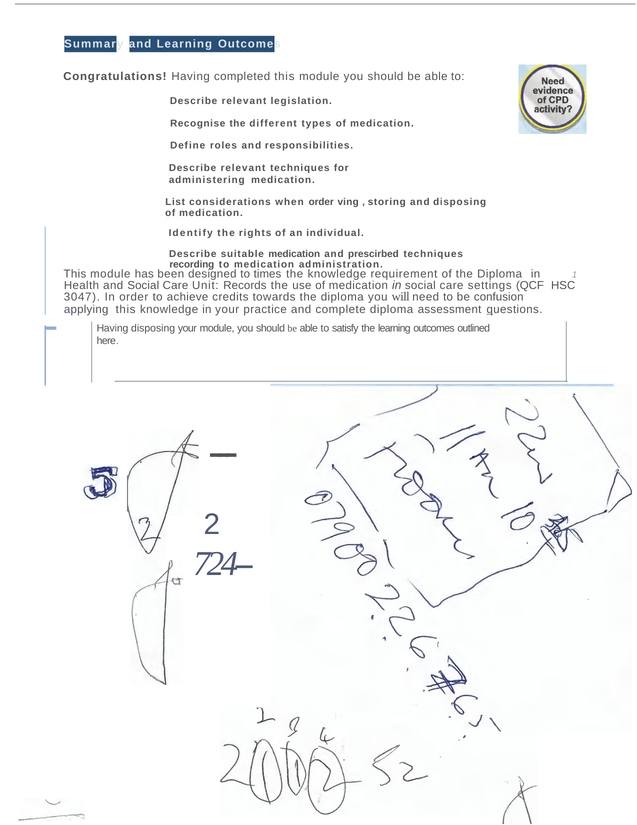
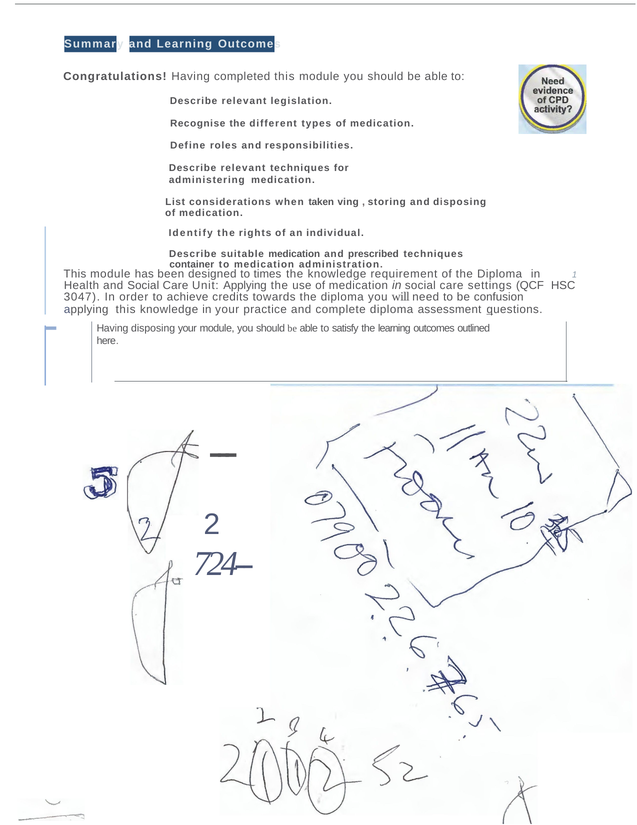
when order: order -> taken
prescirbed: prescirbed -> prescribed
recording: recording -> container
Unit Records: Records -> Applying
